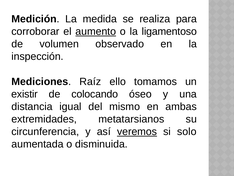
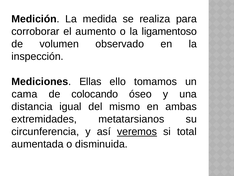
aumento underline: present -> none
Raíz: Raíz -> Ellas
existir: existir -> cama
solo: solo -> total
